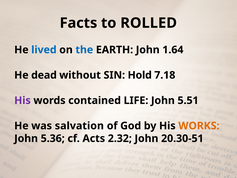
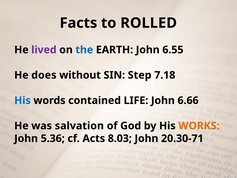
lived colour: blue -> purple
1.64: 1.64 -> 6.55
dead: dead -> does
Hold: Hold -> Step
His at (22, 100) colour: purple -> blue
5.51: 5.51 -> 6.66
2.32: 2.32 -> 8.03
20.30-51: 20.30-51 -> 20.30-71
